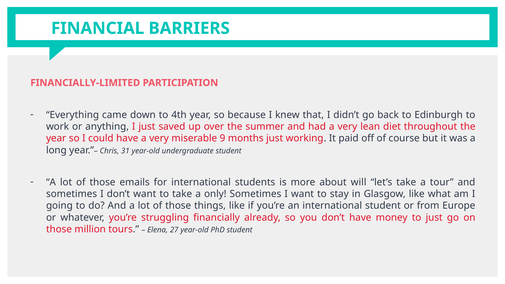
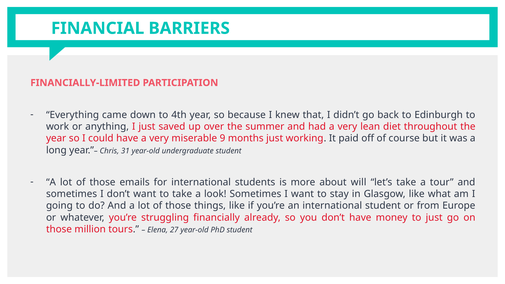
only: only -> look
